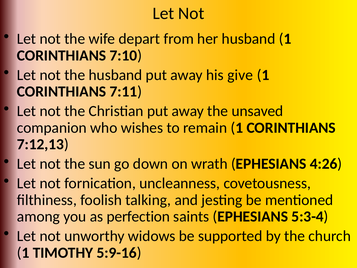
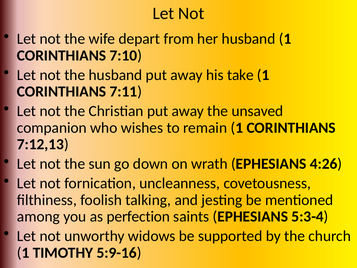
give: give -> take
